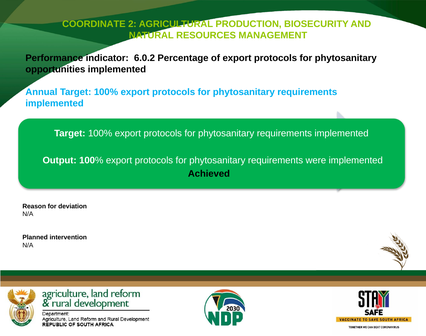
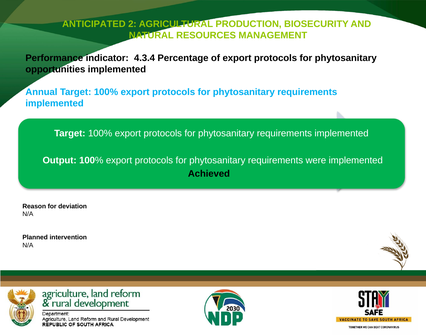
COORDINATE: COORDINATE -> ANTICIPATED
6.0.2: 6.0.2 -> 4.3.4
